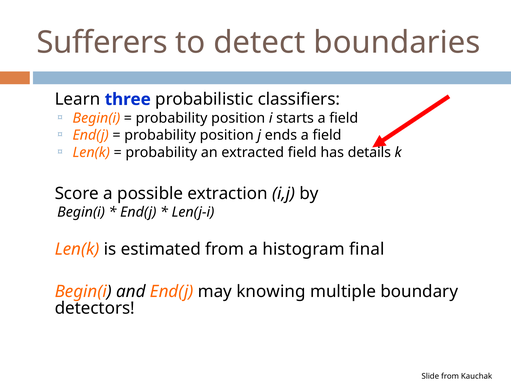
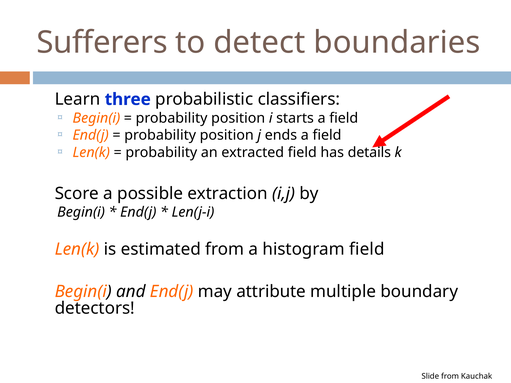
histogram final: final -> field
knowing: knowing -> attribute
